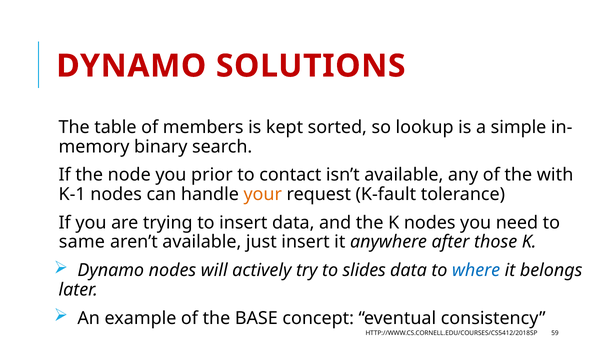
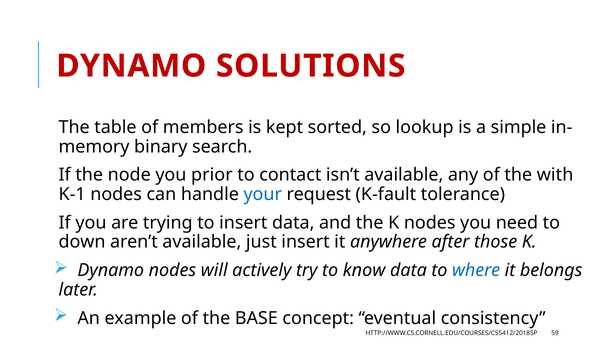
your colour: orange -> blue
same: same -> down
slides: slides -> know
